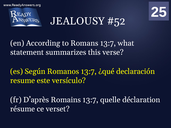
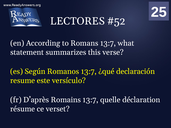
JEALOUSY: JEALOUSY -> LECTORES
